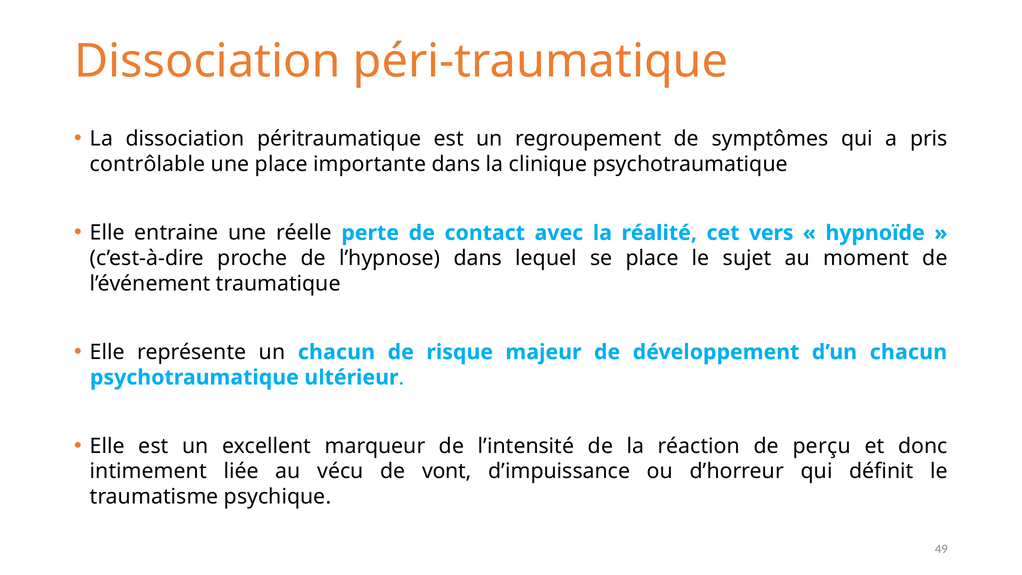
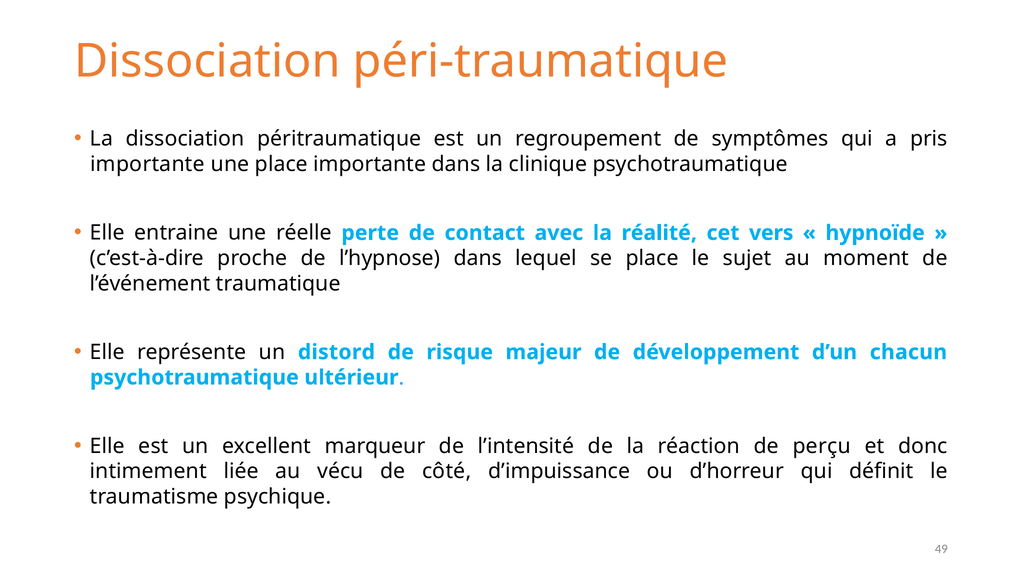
contrôlable at (148, 164): contrôlable -> importante
un chacun: chacun -> distord
vont: vont -> côté
